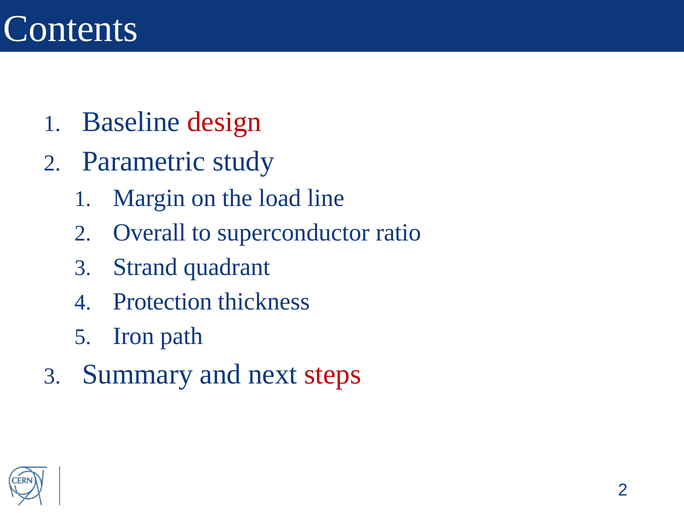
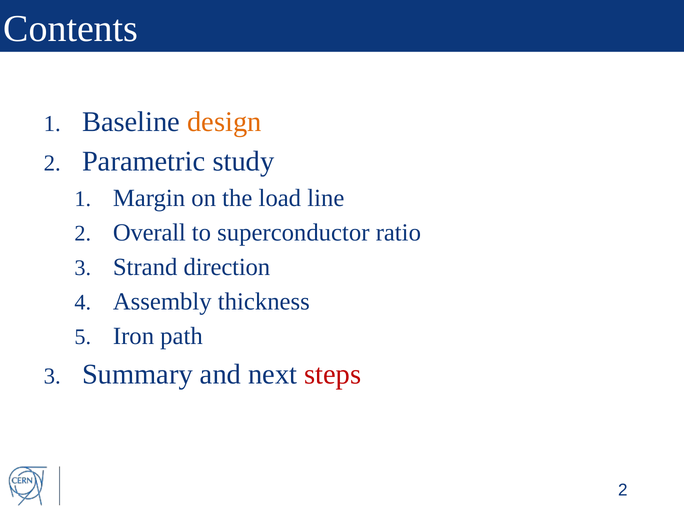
design colour: red -> orange
quadrant: quadrant -> direction
Protection: Protection -> Assembly
